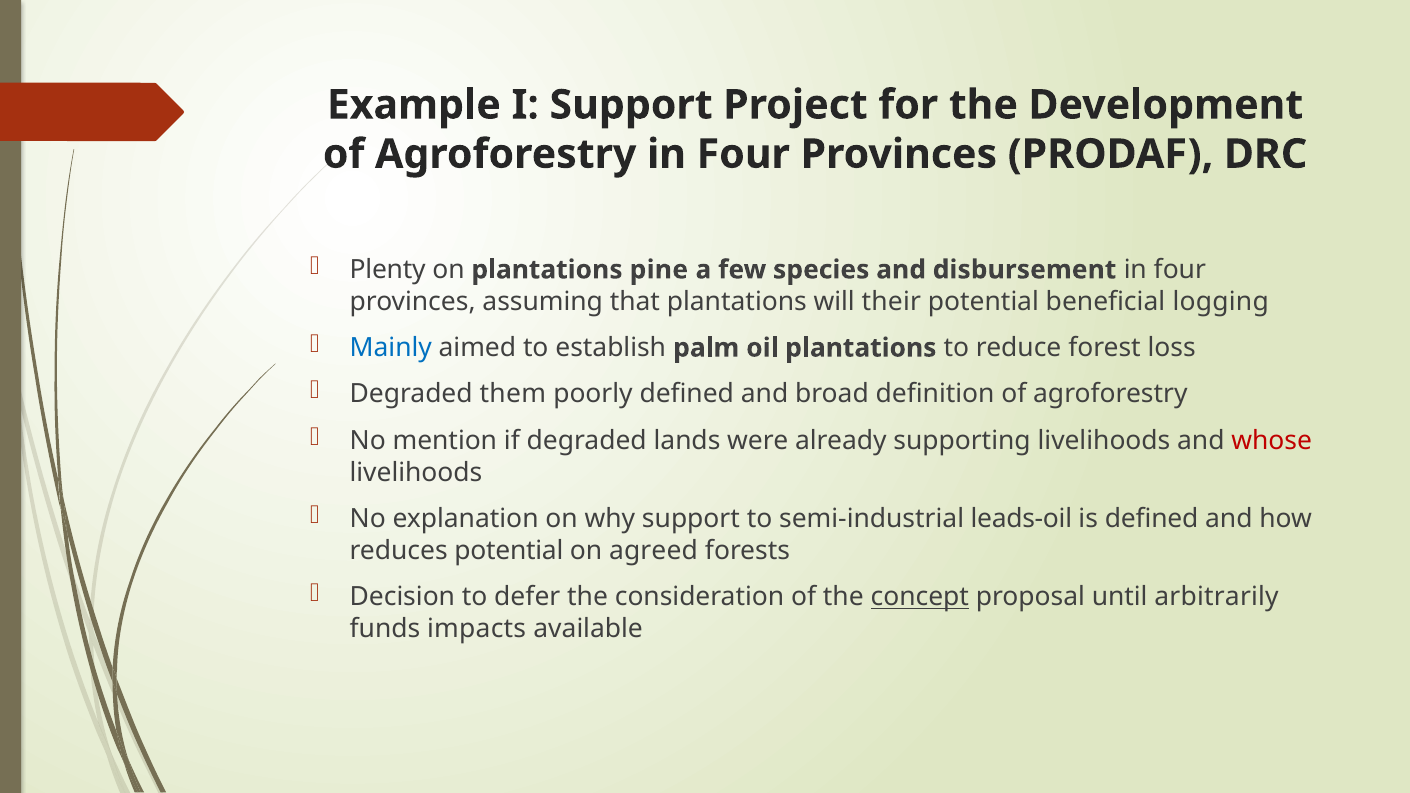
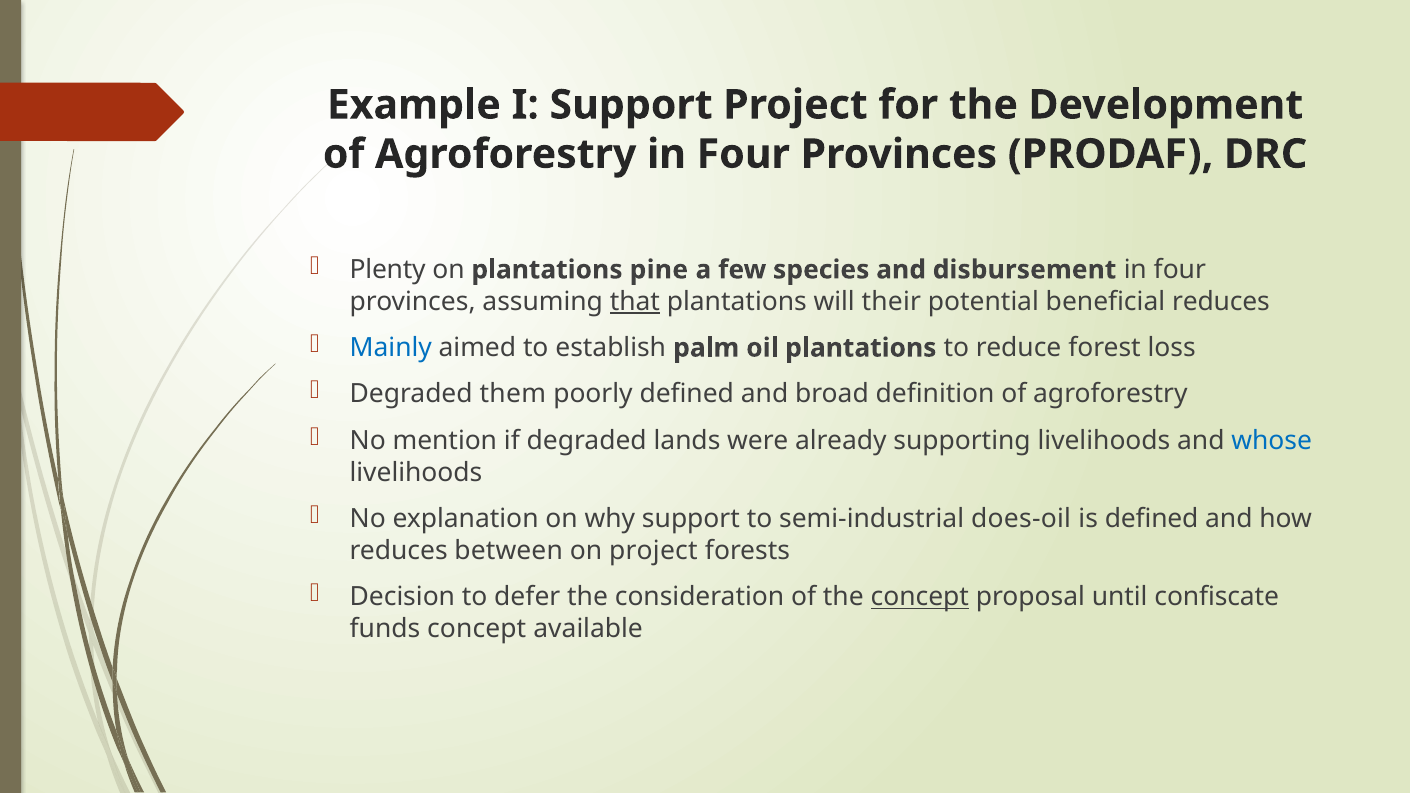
that underline: none -> present
beneficial logging: logging -> reduces
whose colour: red -> blue
leads-oil: leads-oil -> does-oil
reduces potential: potential -> between
on agreed: agreed -> project
arbitrarily: arbitrarily -> confiscate
funds impacts: impacts -> concept
